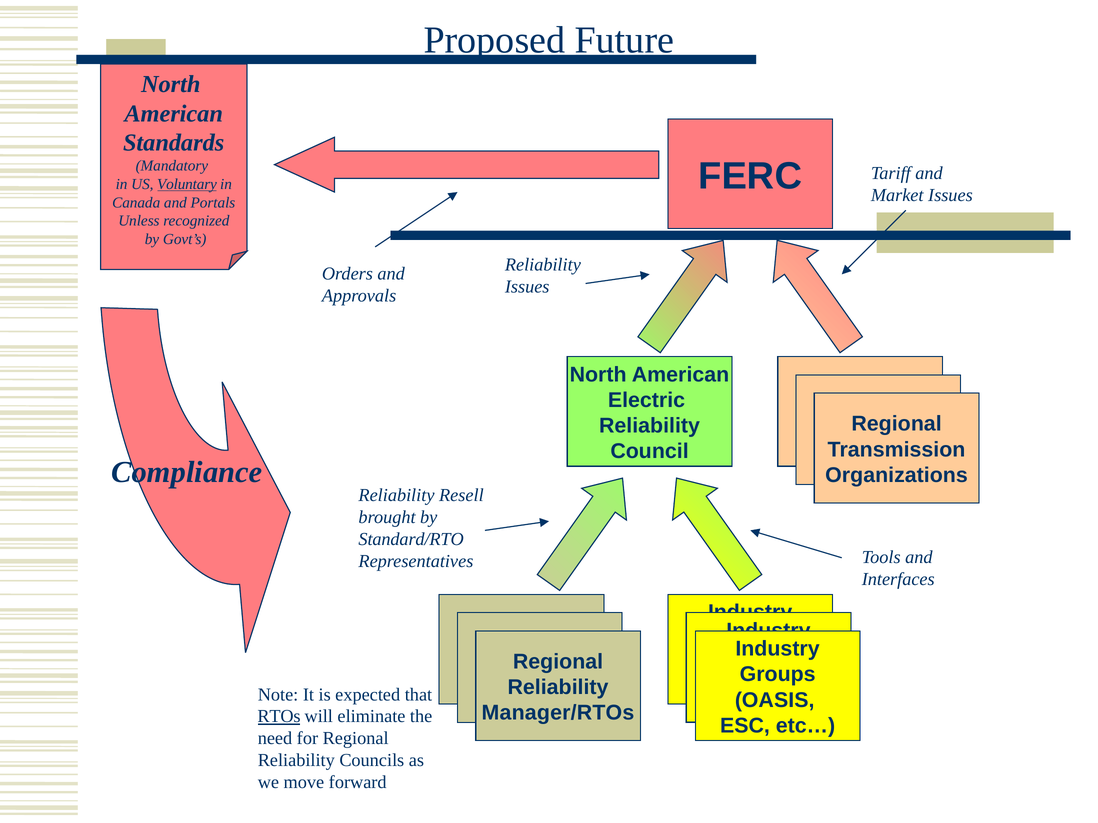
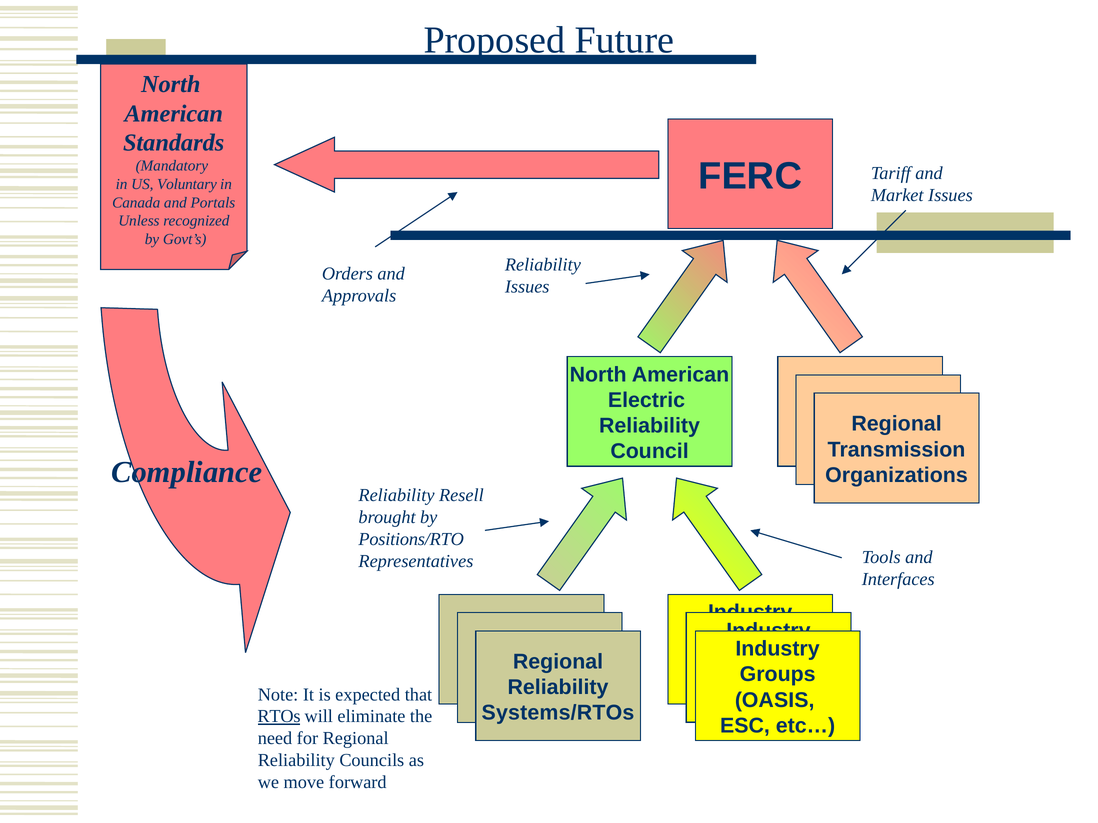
Voluntary underline: present -> none
Standard/RTO: Standard/RTO -> Positions/RTO
Manager/RTOs: Manager/RTOs -> Systems/RTOs
